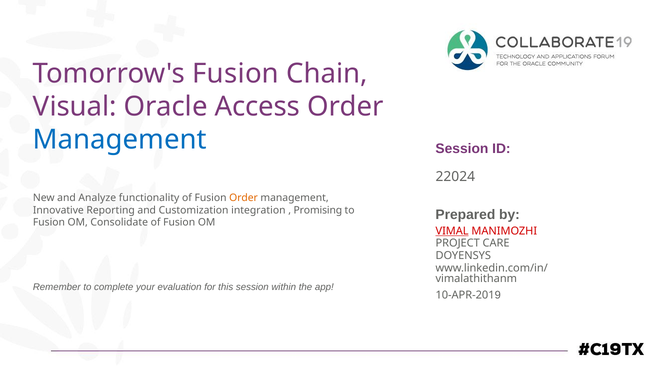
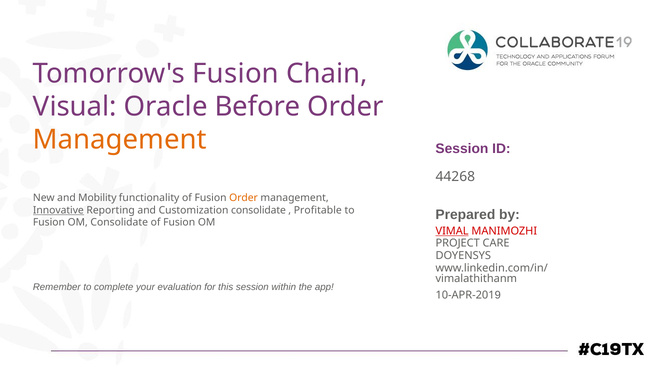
Access: Access -> Before
Management at (120, 140) colour: blue -> orange
22024: 22024 -> 44268
Analyze: Analyze -> Mobility
Innovative underline: none -> present
Customization integration: integration -> consolidate
Promising: Promising -> Profitable
